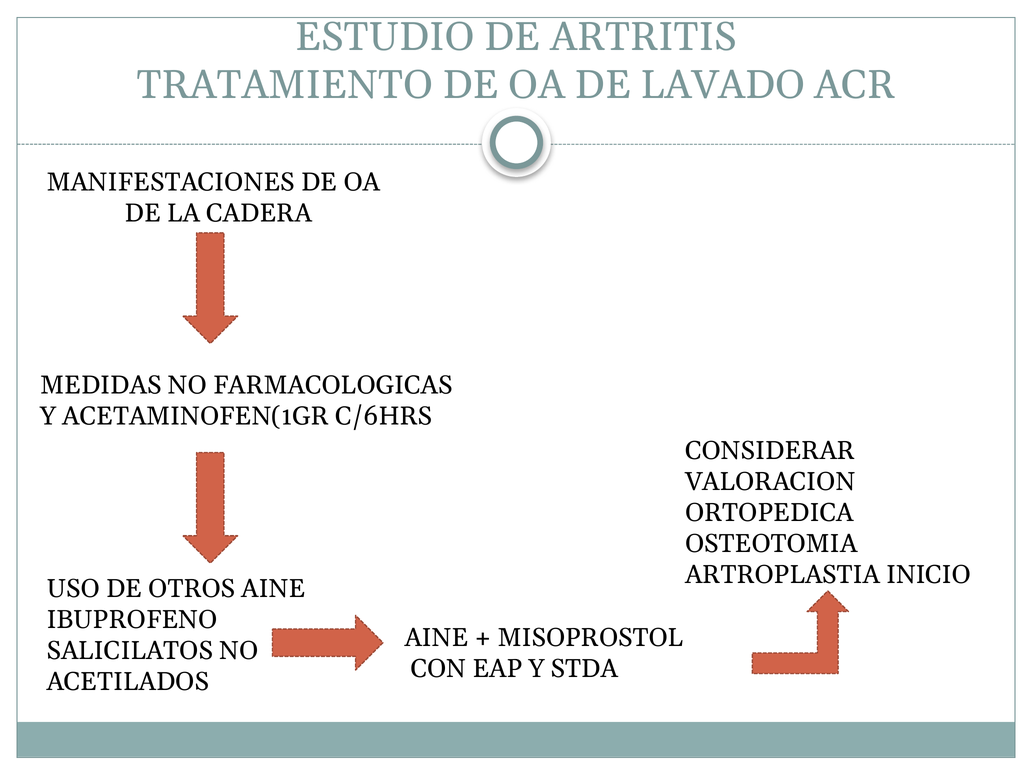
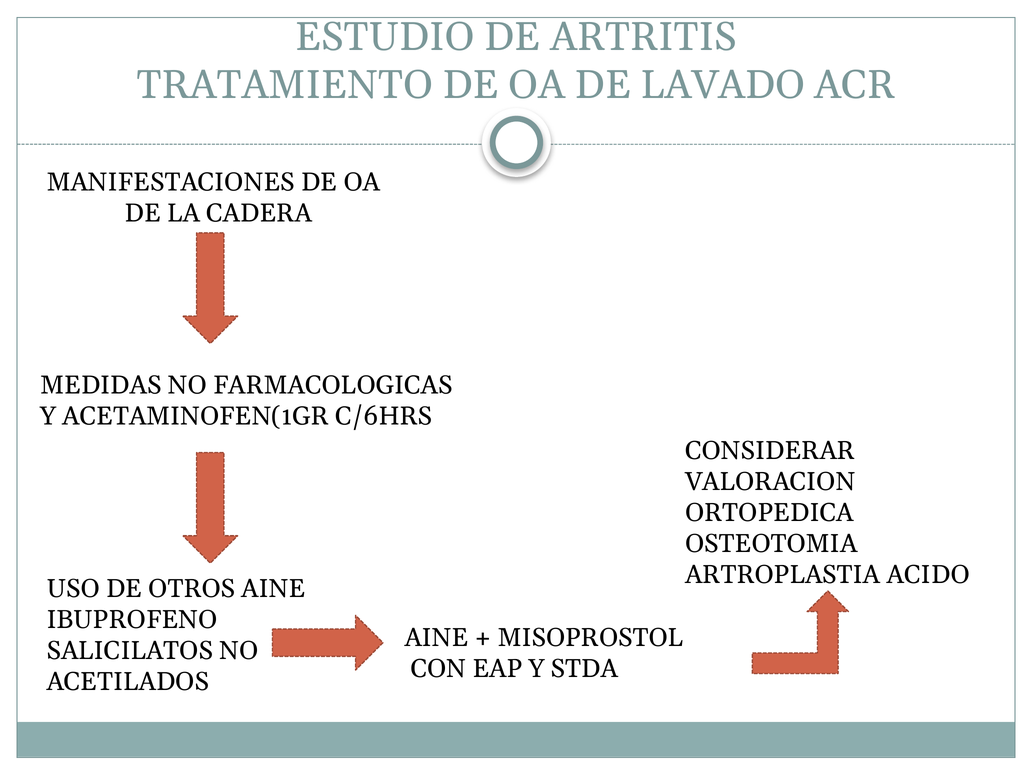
INICIO: INICIO -> ACIDO
